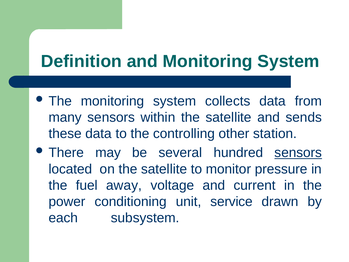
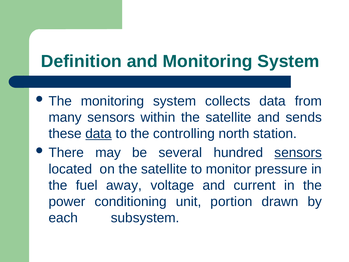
data at (99, 134) underline: none -> present
other: other -> north
service: service -> portion
